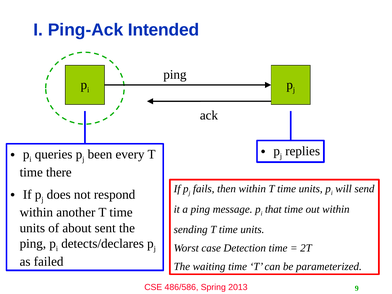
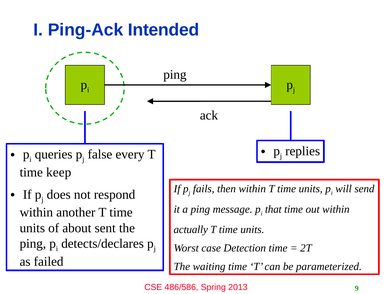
been: been -> false
there: there -> keep
sending: sending -> actually
